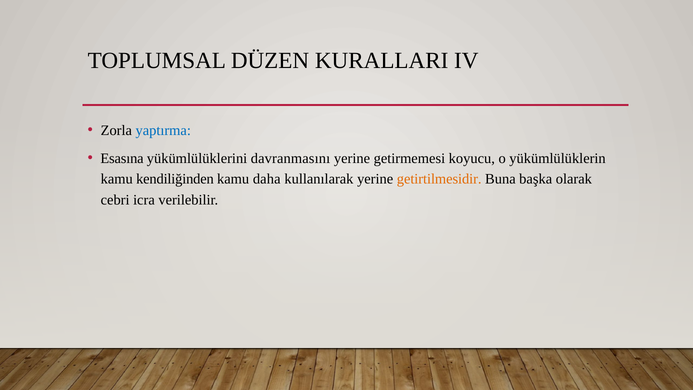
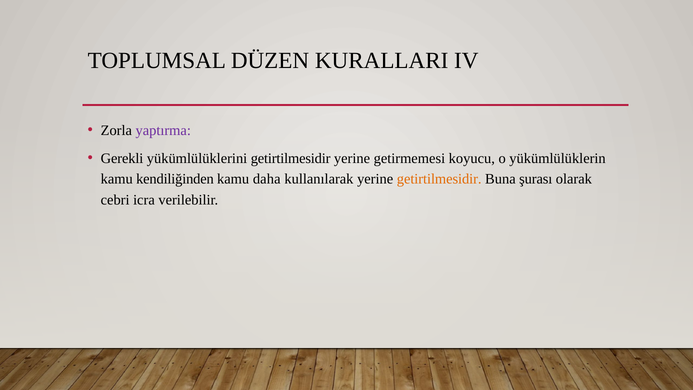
yaptırma colour: blue -> purple
Esasına: Esasına -> Gerekli
yükümlülüklerini davranmasını: davranmasını -> getirtilmesidir
başka: başka -> şurası
